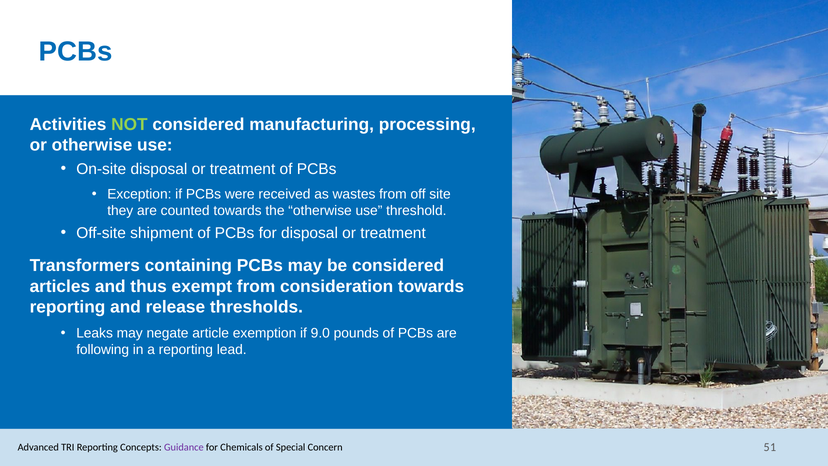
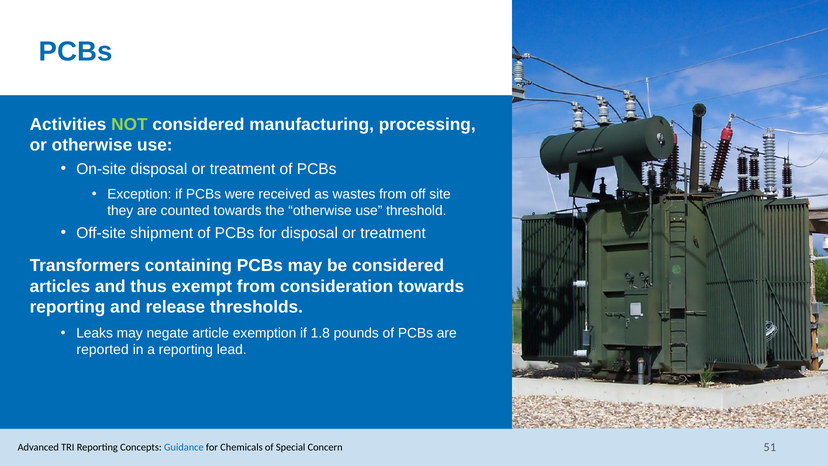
9.0: 9.0 -> 1.8
following: following -> reported
Guidance colour: purple -> blue
